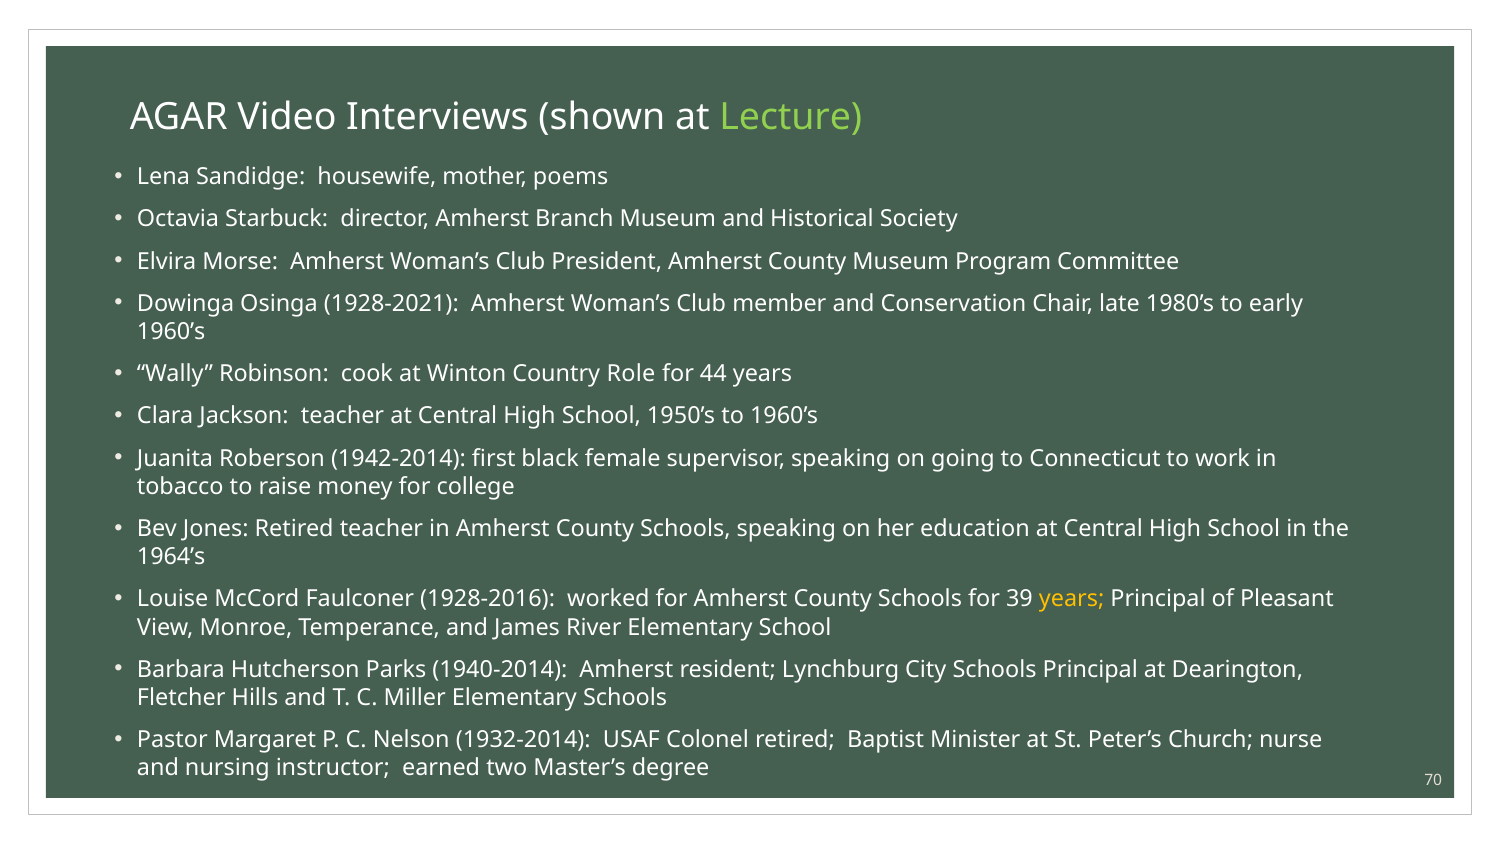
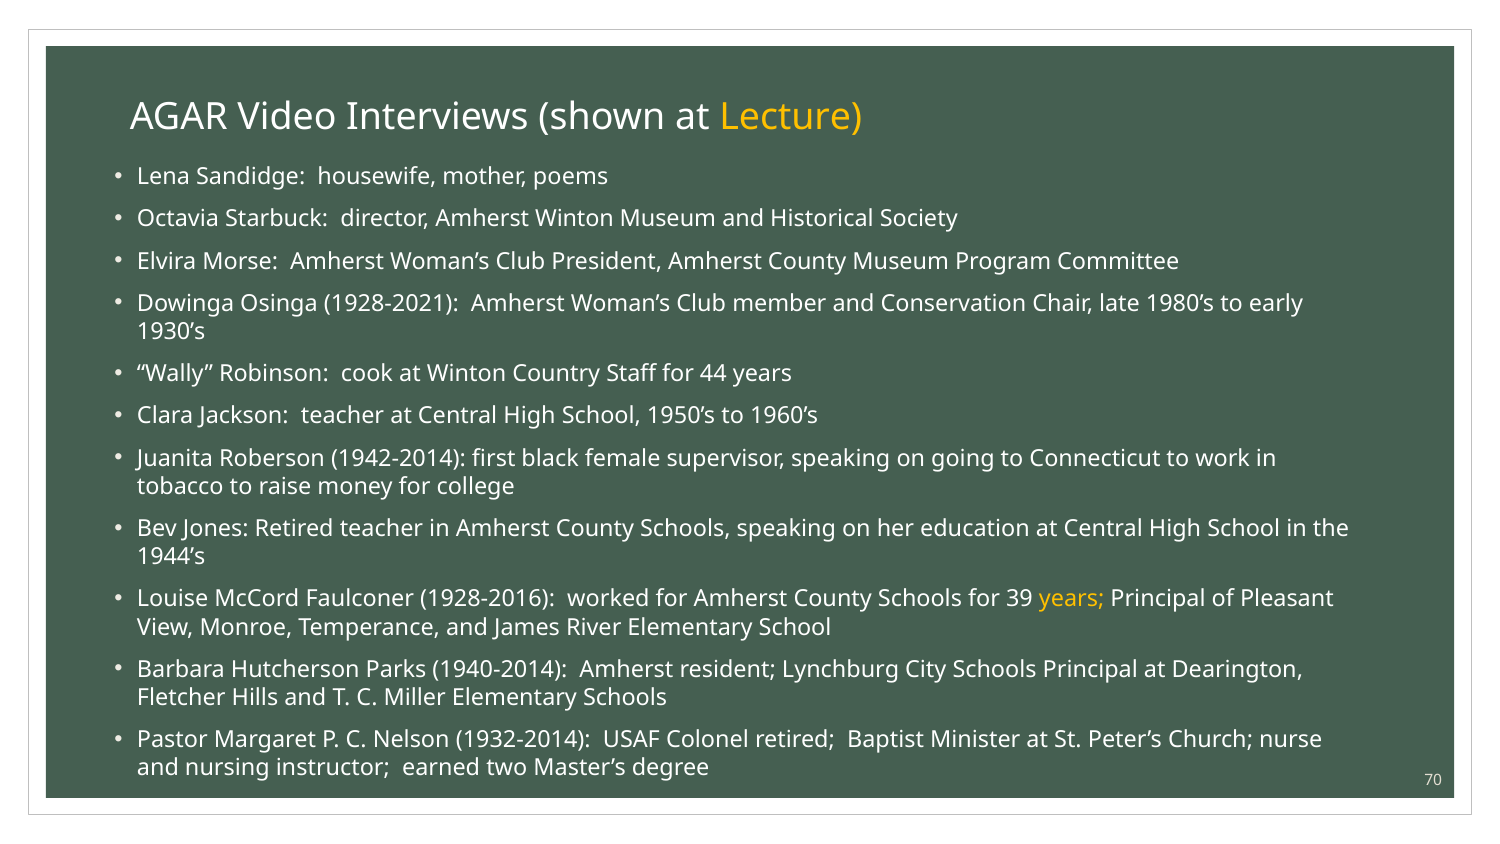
Lecture colour: light green -> yellow
Amherst Branch: Branch -> Winton
1960’s at (171, 332): 1960’s -> 1930’s
Role: Role -> Staff
1964’s: 1964’s -> 1944’s
